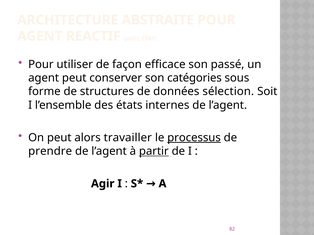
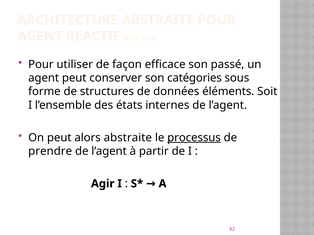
sélection: sélection -> éléments
alors travailler: travailler -> abstraite
partir underline: present -> none
